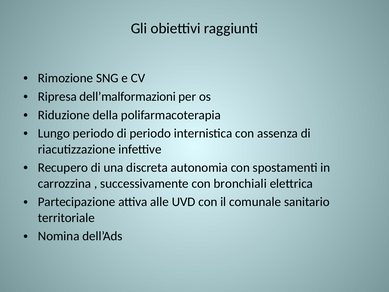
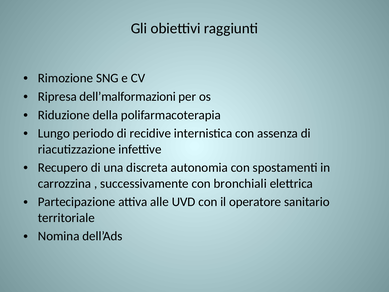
di periodo: periodo -> recidive
comunale: comunale -> operatore
